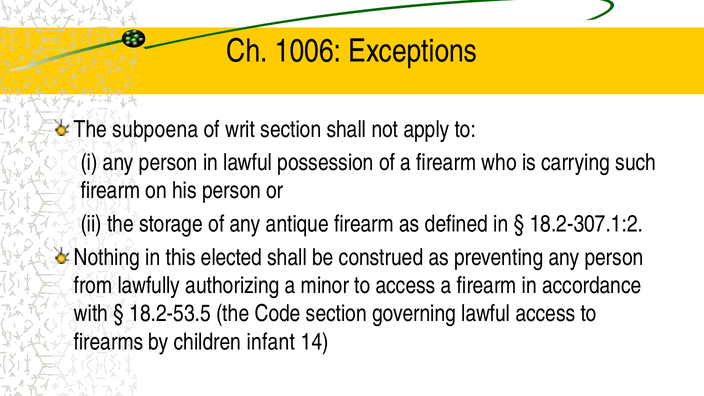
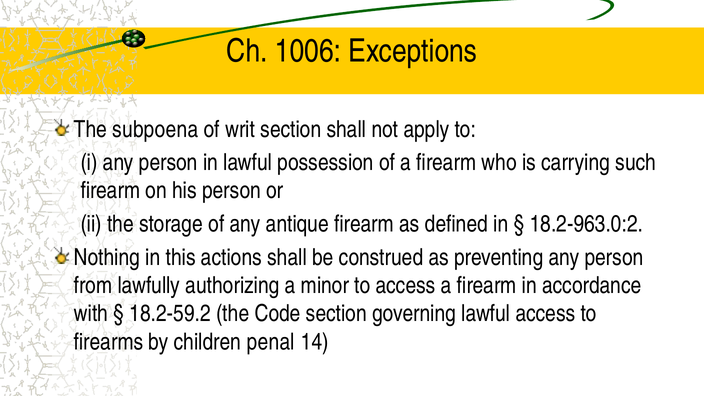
18.2-307.1:2: 18.2-307.1:2 -> 18.2-963.0:2
elected: elected -> actions
18.2-53.5: 18.2-53.5 -> 18.2-59.2
infant: infant -> penal
